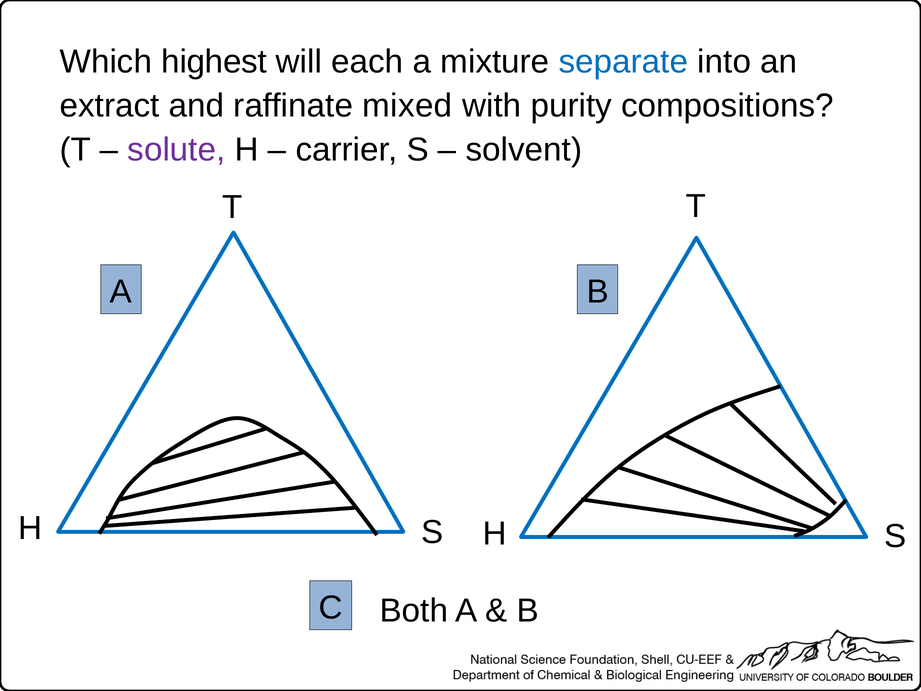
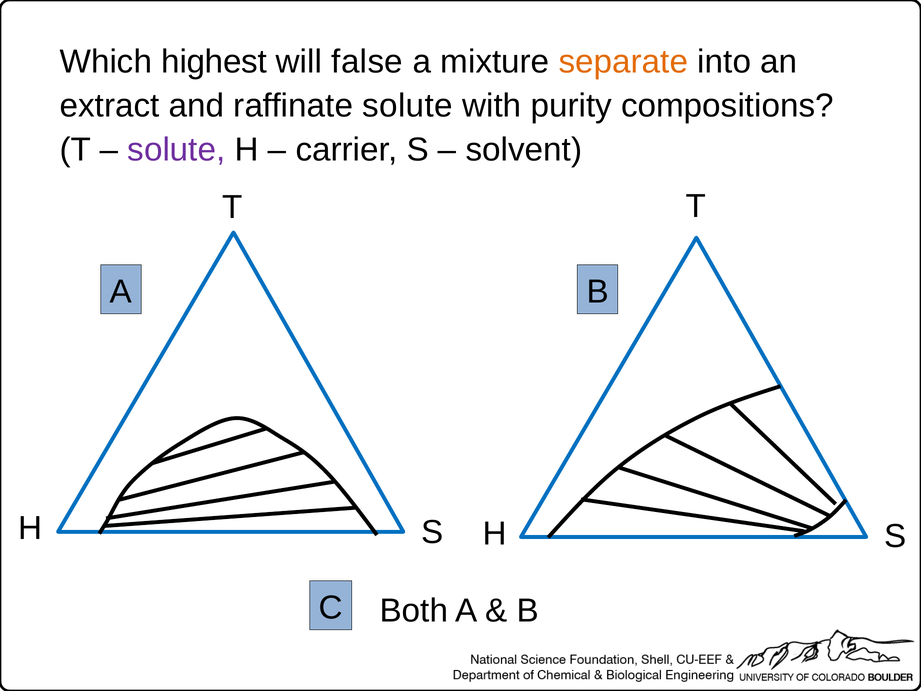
each: each -> false
separate colour: blue -> orange
raffinate mixed: mixed -> solute
